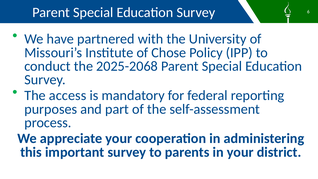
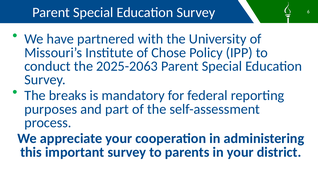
2025-2068: 2025-2068 -> 2025-2063
access: access -> breaks
